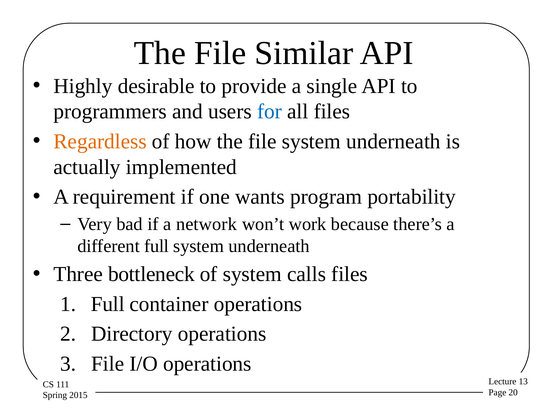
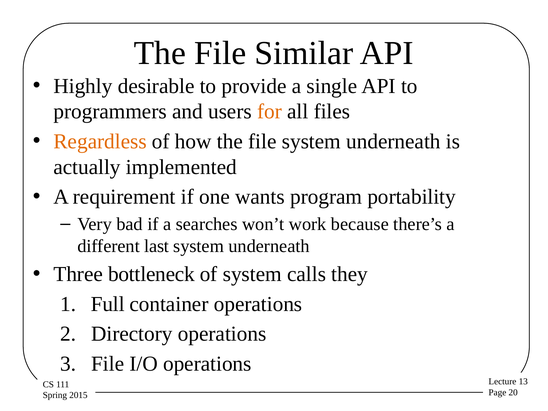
for colour: blue -> orange
network: network -> searches
different full: full -> last
calls files: files -> they
